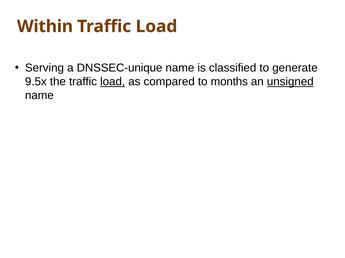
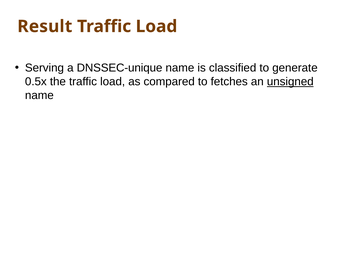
Within: Within -> Result
9.5x: 9.5x -> 0.5x
load at (113, 82) underline: present -> none
months: months -> fetches
